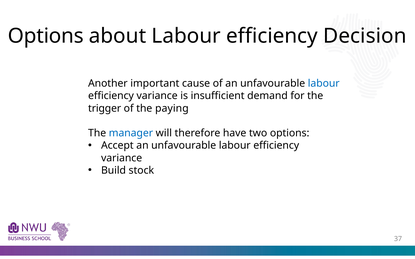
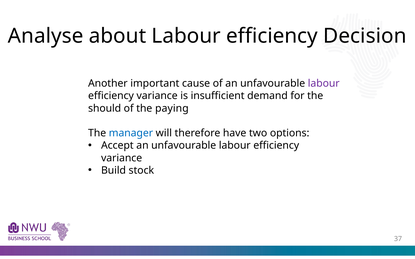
Options at (46, 36): Options -> Analyse
labour at (324, 84) colour: blue -> purple
trigger: trigger -> should
